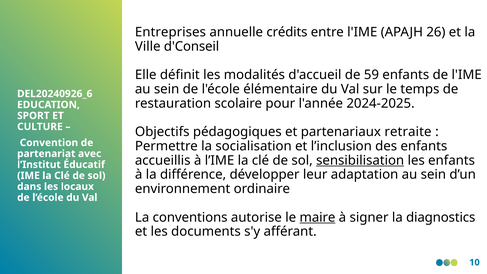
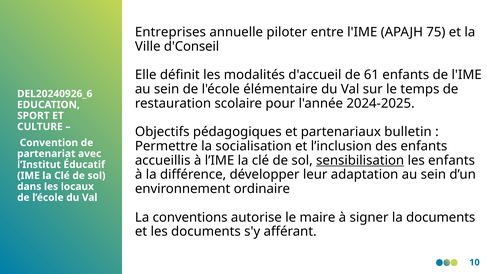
crédits: crédits -> piloter
26: 26 -> 75
59: 59 -> 61
retraite: retraite -> bulletin
maire underline: present -> none
la diagnostics: diagnostics -> documents
